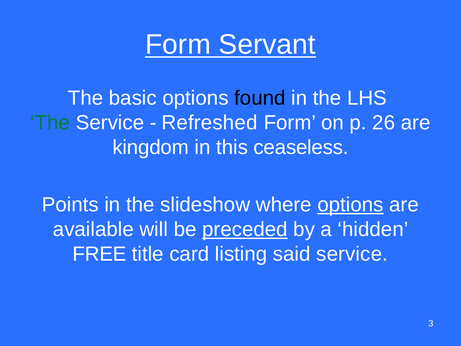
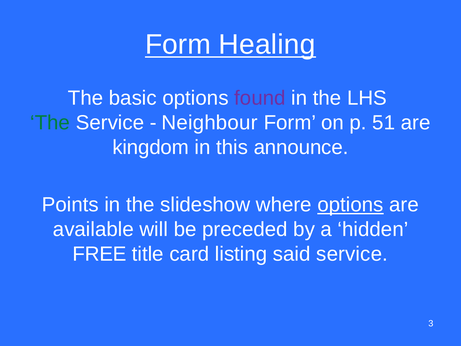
Servant: Servant -> Healing
found colour: black -> purple
Refreshed: Refreshed -> Neighbour
26: 26 -> 51
ceaseless: ceaseless -> announce
preceded underline: present -> none
